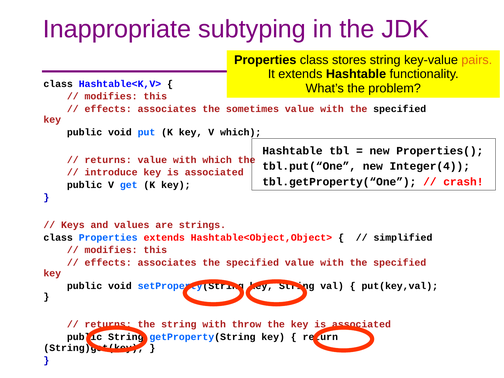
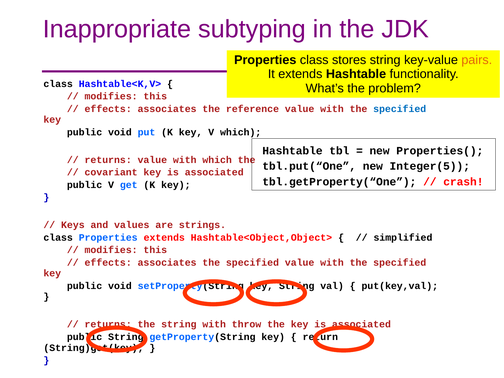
sometimes: sometimes -> reference
specified at (400, 109) colour: black -> blue
Integer(4: Integer(4 -> Integer(5
introduce: introduce -> covariant
